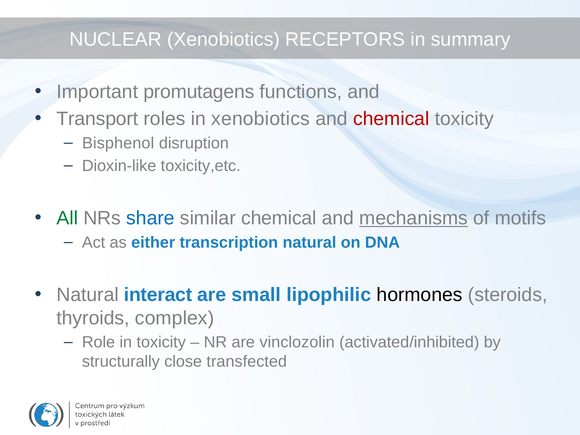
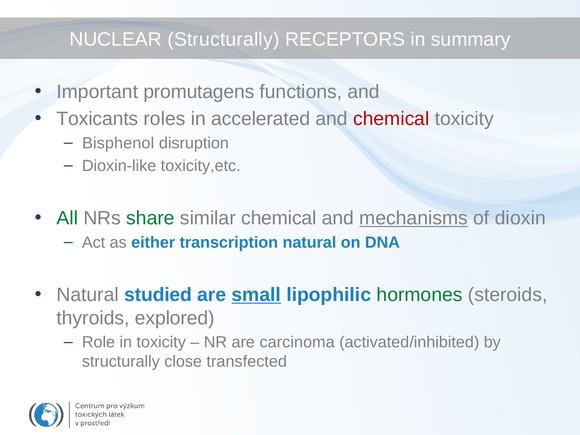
NUCLEAR Xenobiotics: Xenobiotics -> Structurally
Transport: Transport -> Toxicants
in xenobiotics: xenobiotics -> accelerated
share colour: blue -> green
motifs: motifs -> dioxin
interact: interact -> studied
small underline: none -> present
hormones colour: black -> green
complex: complex -> explored
vinclozolin: vinclozolin -> carcinoma
